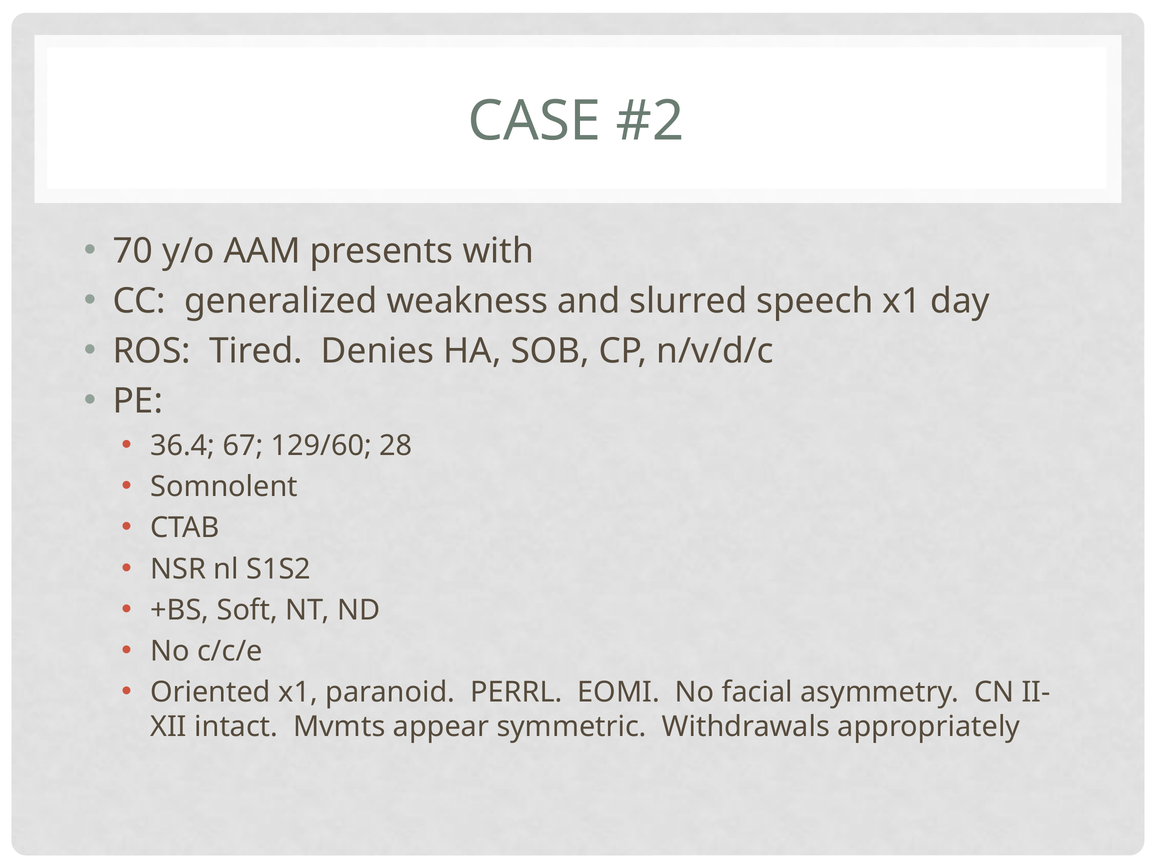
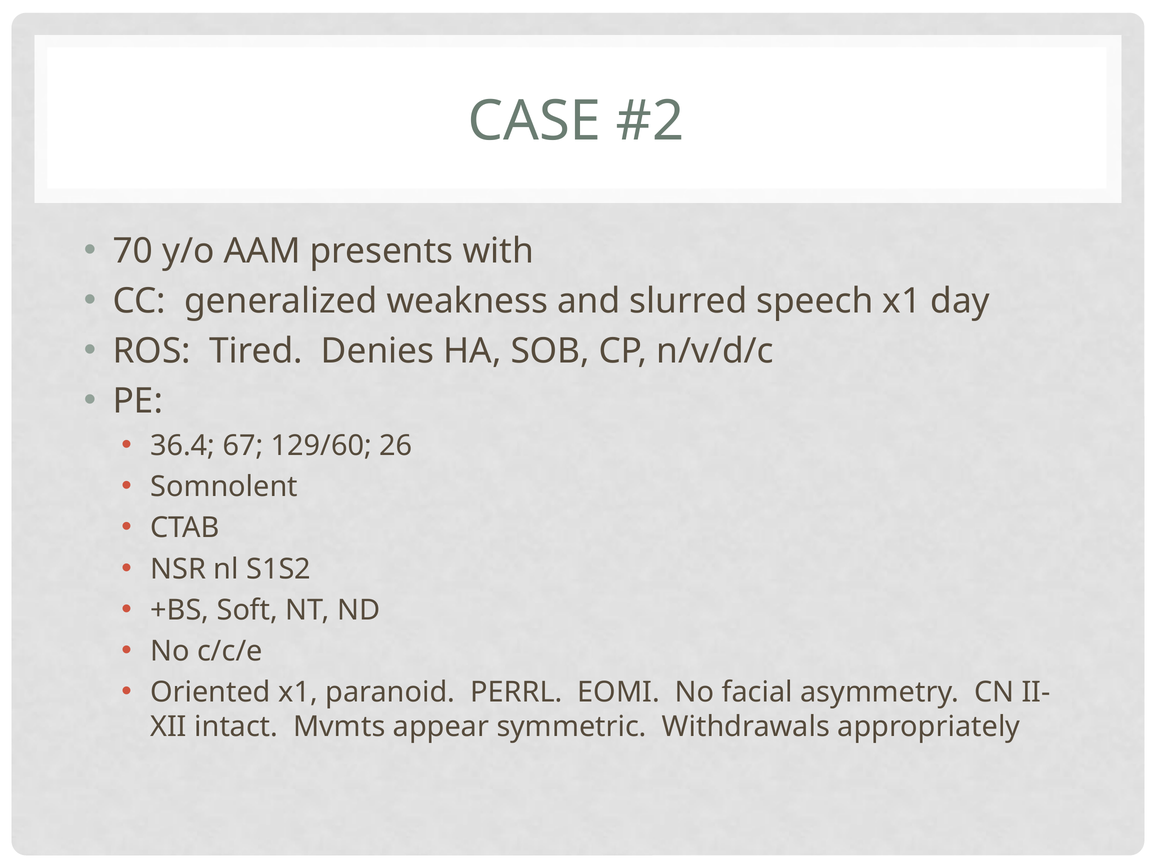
28: 28 -> 26
